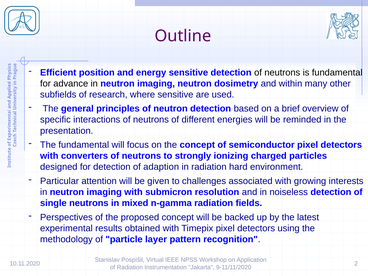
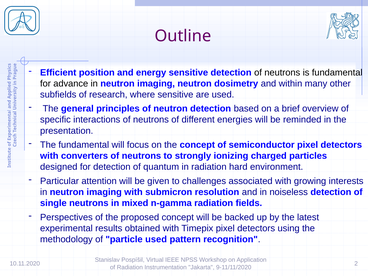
adaption: adaption -> quantum
particle layer: layer -> used
